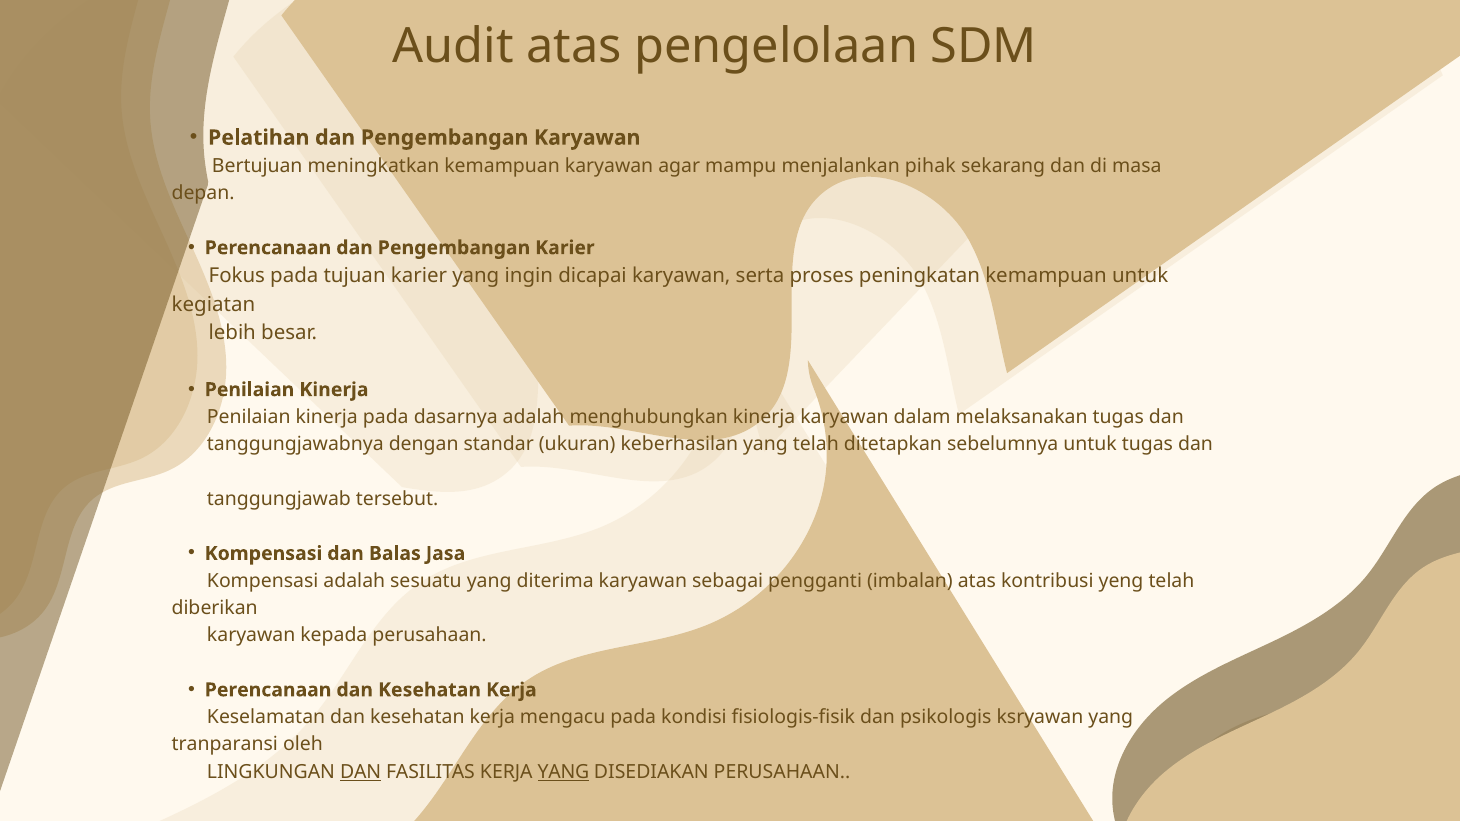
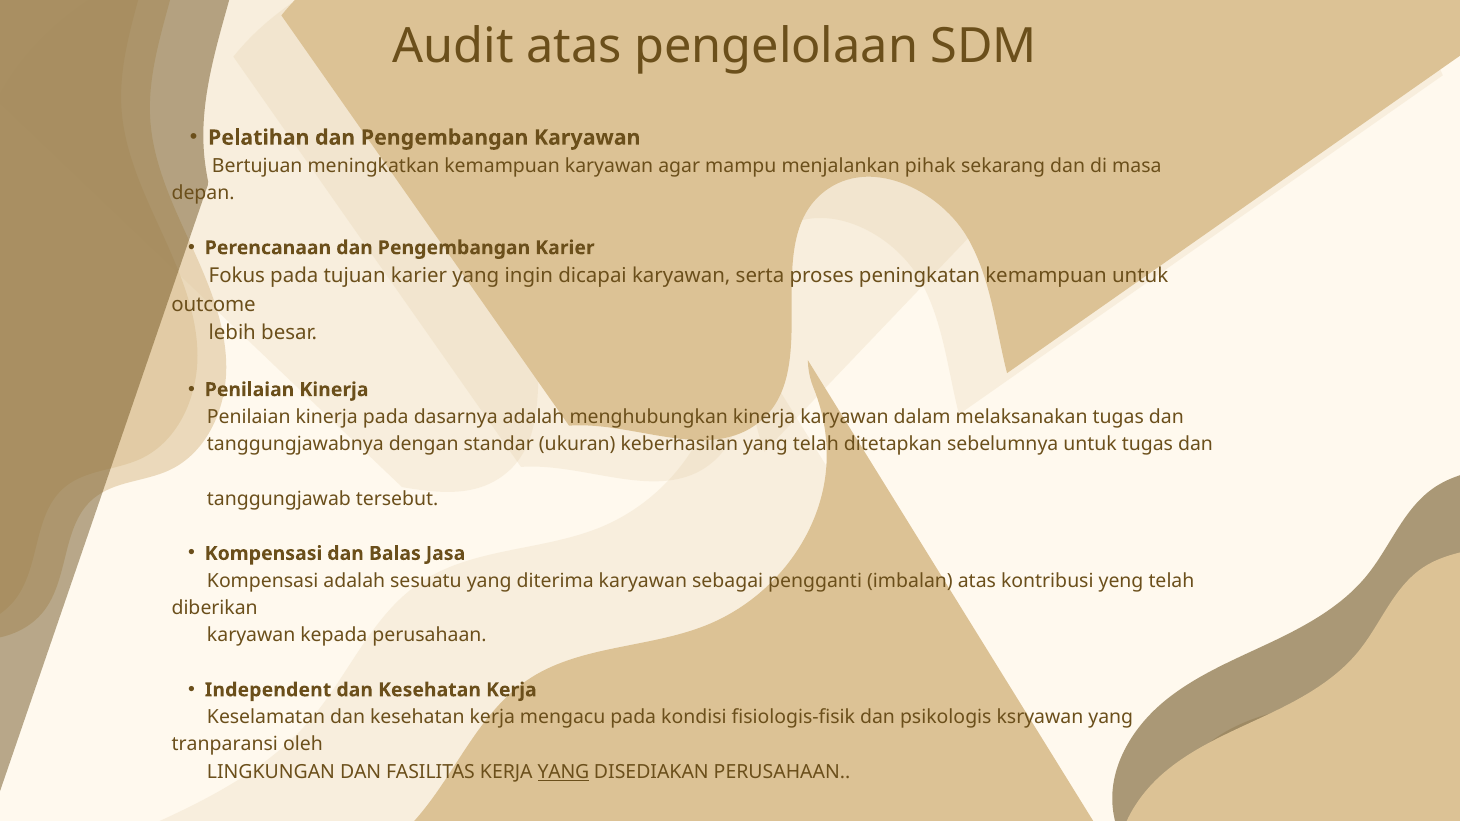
kegiatan: kegiatan -> outcome
Perencanaan at (268, 690): Perencanaan -> Independent
DAN at (361, 772) underline: present -> none
